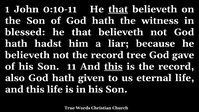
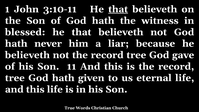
0:10-11: 0:10-11 -> 3:10-11
hadst: hadst -> never
this at (113, 66) underline: present -> none
also at (15, 78): also -> tree
